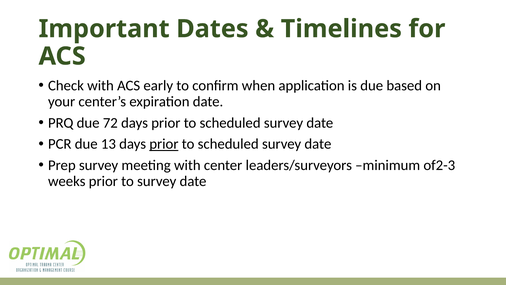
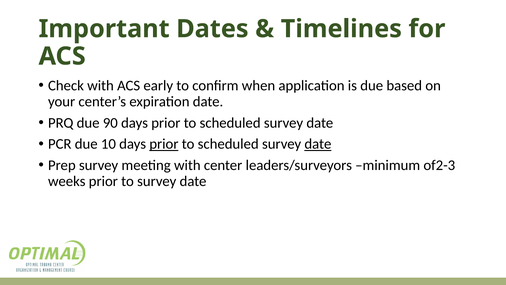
72: 72 -> 90
13: 13 -> 10
date at (318, 144) underline: none -> present
